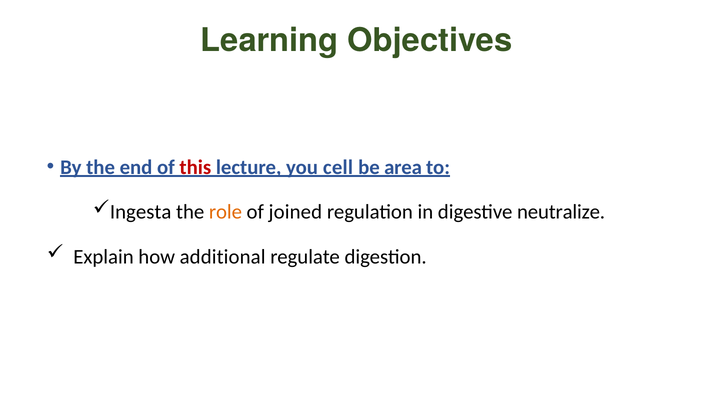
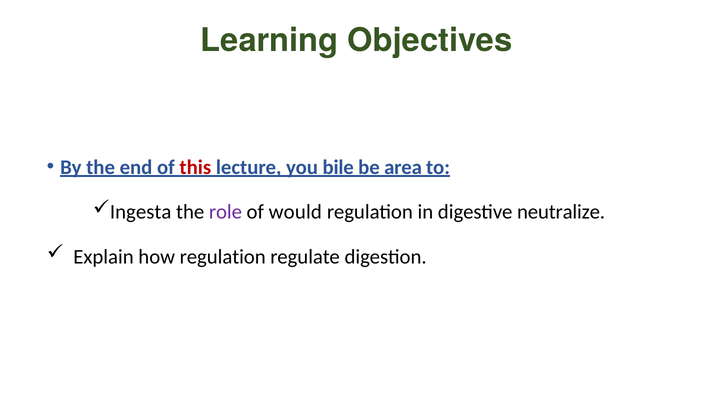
cell: cell -> bile
role colour: orange -> purple
joined: joined -> would
how additional: additional -> regulation
